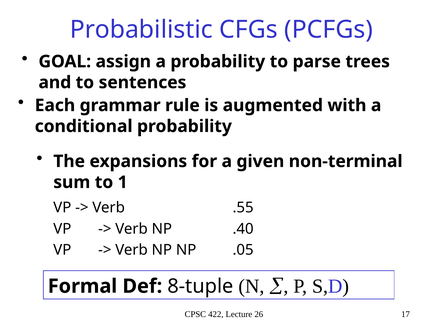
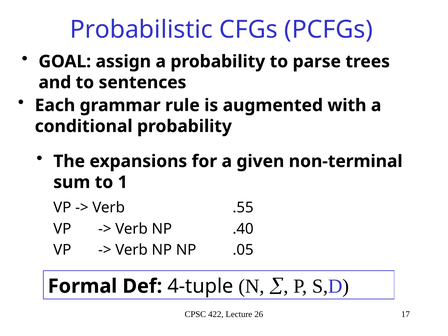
8-tuple: 8-tuple -> 4-tuple
